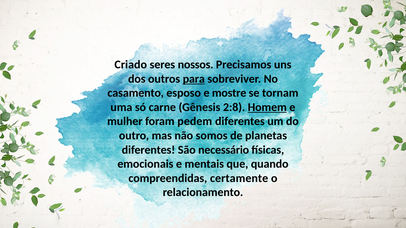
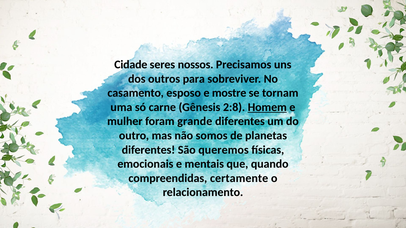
Criado: Criado -> Cidade
para underline: present -> none
pedem: pedem -> grande
necessário: necessário -> queremos
